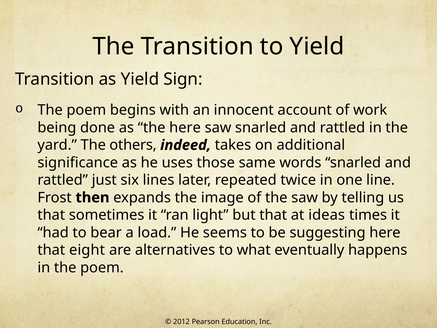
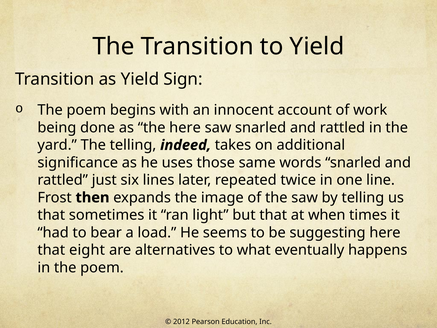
The others: others -> telling
ideas: ideas -> when
